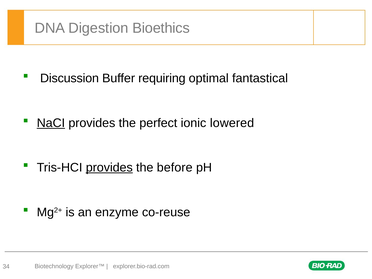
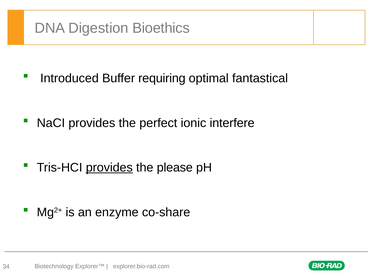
Discussion: Discussion -> Introduced
NaCI underline: present -> none
lowered: lowered -> interfere
before: before -> please
co-reuse: co-reuse -> co-share
